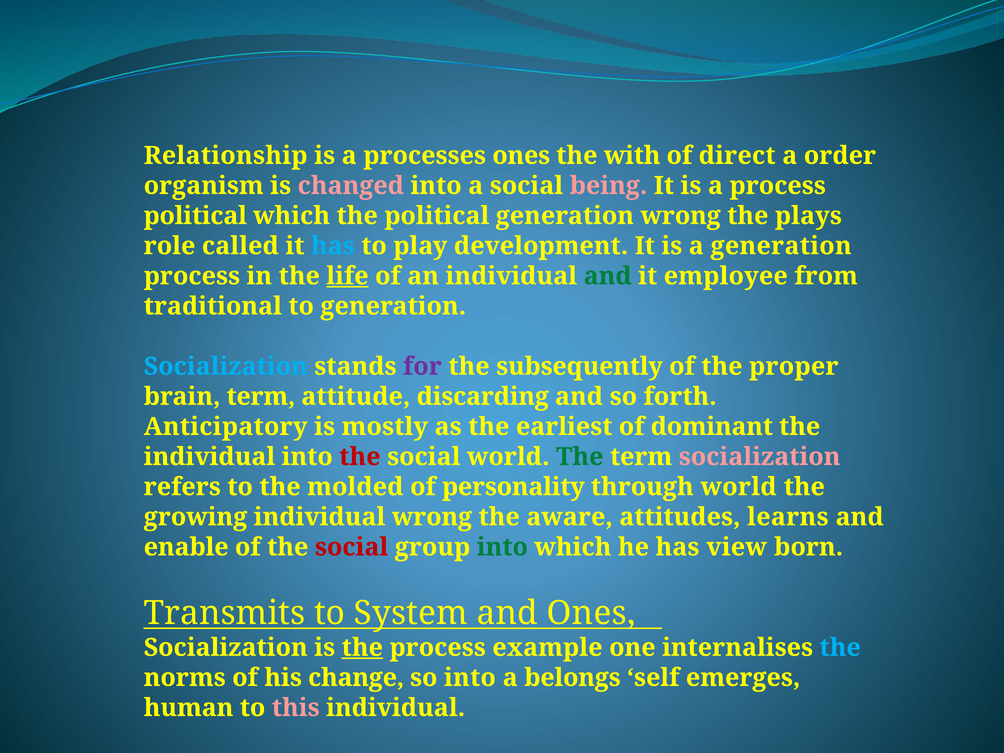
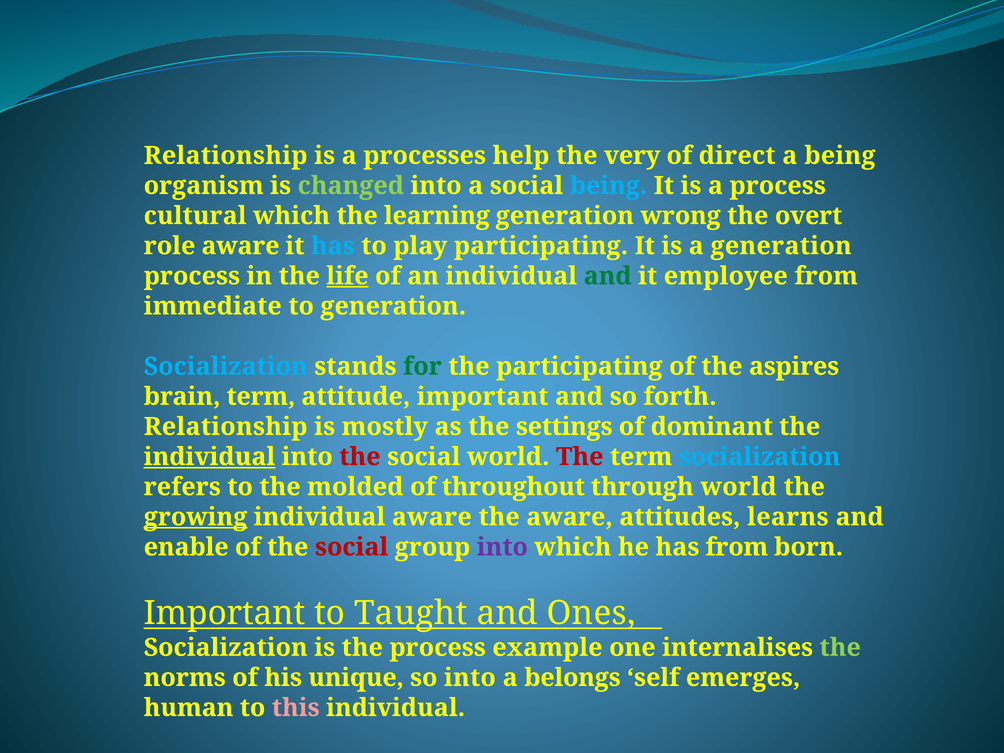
processes ones: ones -> help
with: with -> very
a order: order -> being
changed colour: pink -> light green
being at (608, 186) colour: pink -> light blue
political at (195, 216): political -> cultural
the political: political -> learning
plays: plays -> overt
role called: called -> aware
play development: development -> participating
traditional: traditional -> immediate
for colour: purple -> green
the subsequently: subsequently -> participating
proper: proper -> aspires
attitude discarding: discarding -> important
Anticipatory at (226, 427): Anticipatory -> Relationship
earliest: earliest -> settings
individual at (210, 457) underline: none -> present
The at (580, 457) colour: green -> red
socialization at (760, 457) colour: pink -> light blue
personality: personality -> throughout
growing underline: none -> present
individual wrong: wrong -> aware
into at (502, 547) colour: green -> purple
has view: view -> from
Transmits at (225, 613): Transmits -> Important
System: System -> Taught
the at (362, 648) underline: present -> none
the at (840, 648) colour: light blue -> light green
change: change -> unique
